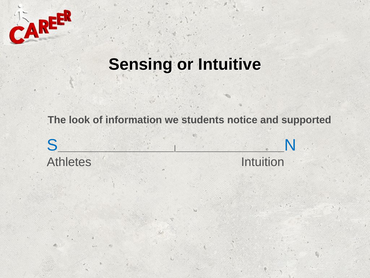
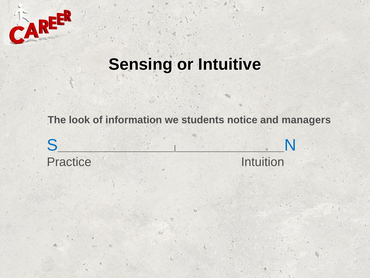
supported: supported -> managers
Athletes: Athletes -> Practice
